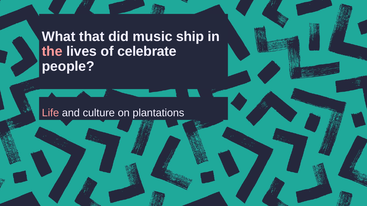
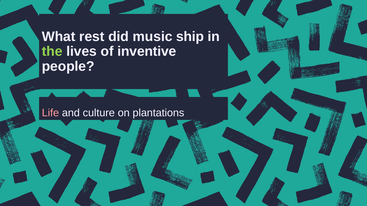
that: that -> rest
the colour: pink -> light green
celebrate: celebrate -> inventive
